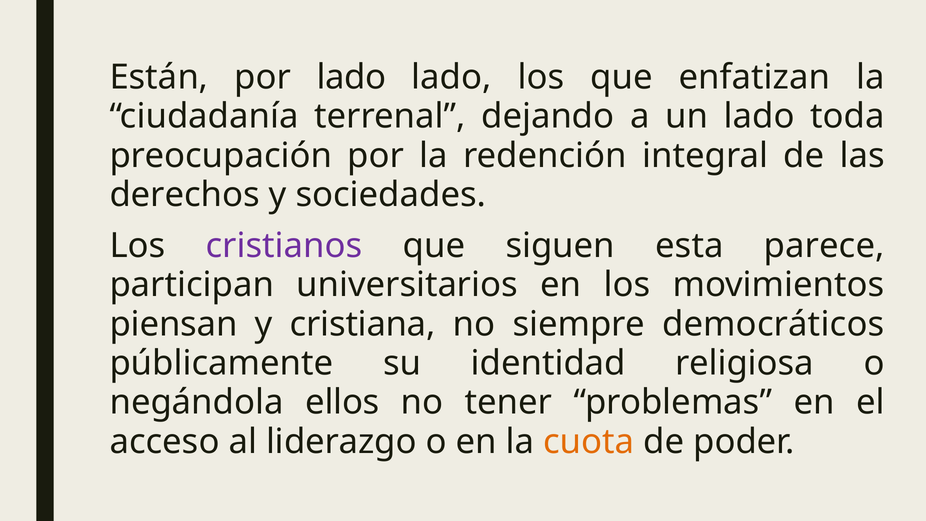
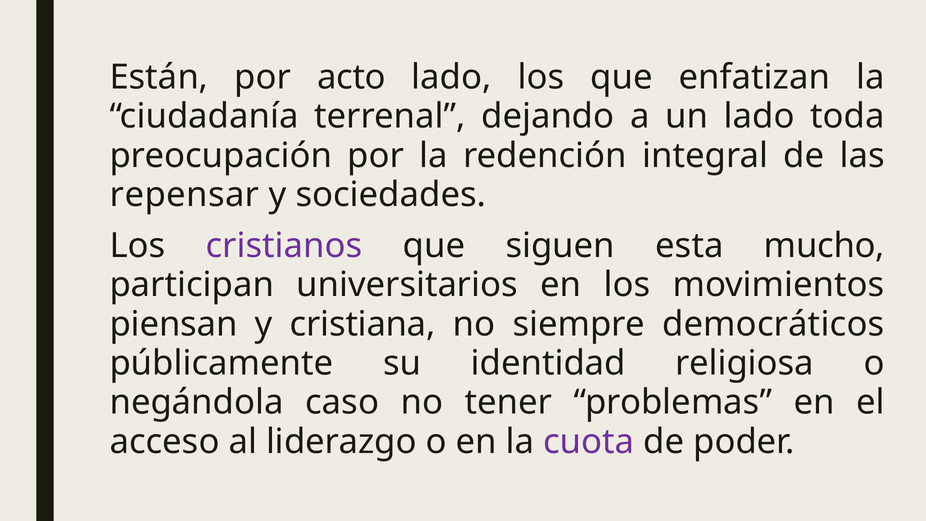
por lado: lado -> acto
derechos: derechos -> repensar
parece: parece -> mucho
ellos: ellos -> caso
cuota colour: orange -> purple
